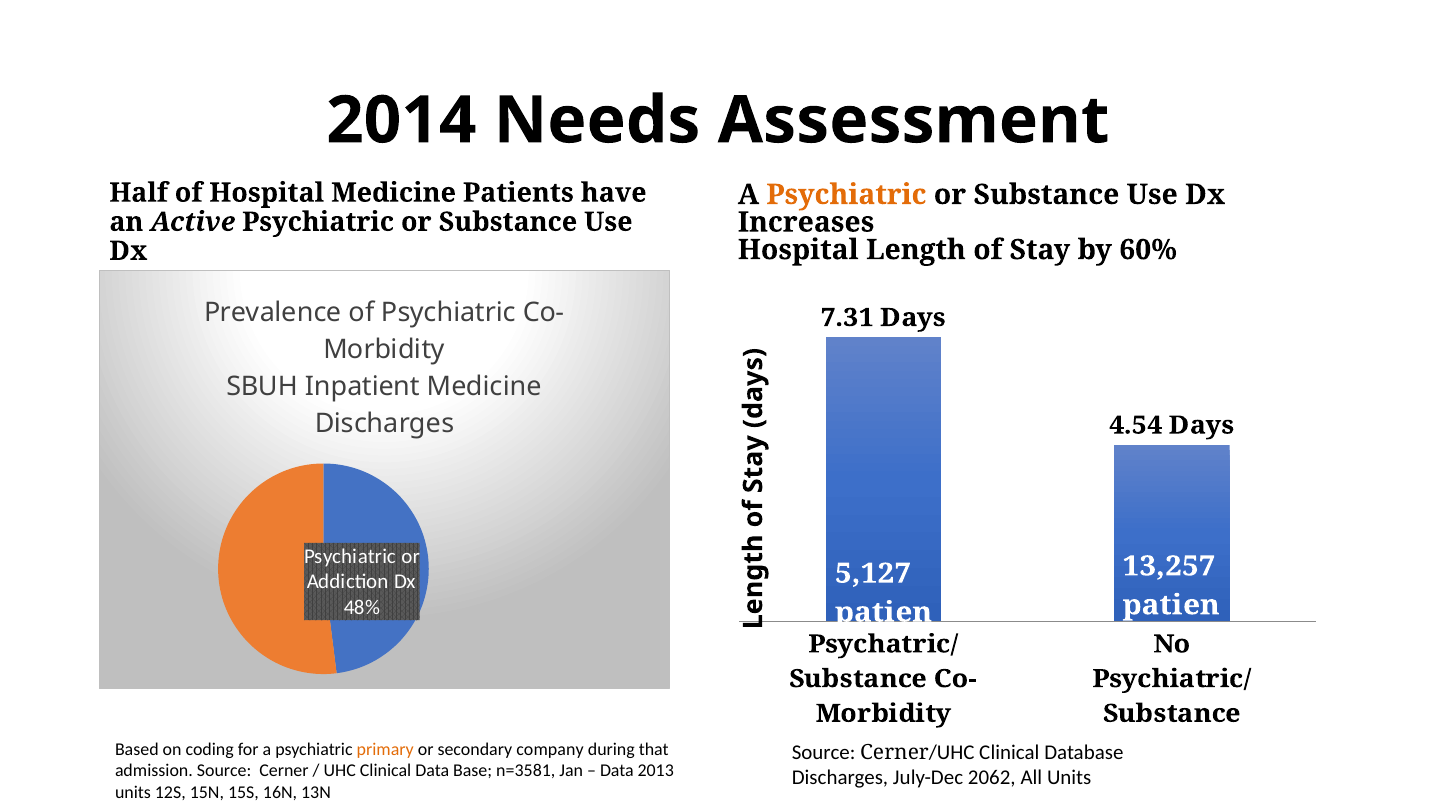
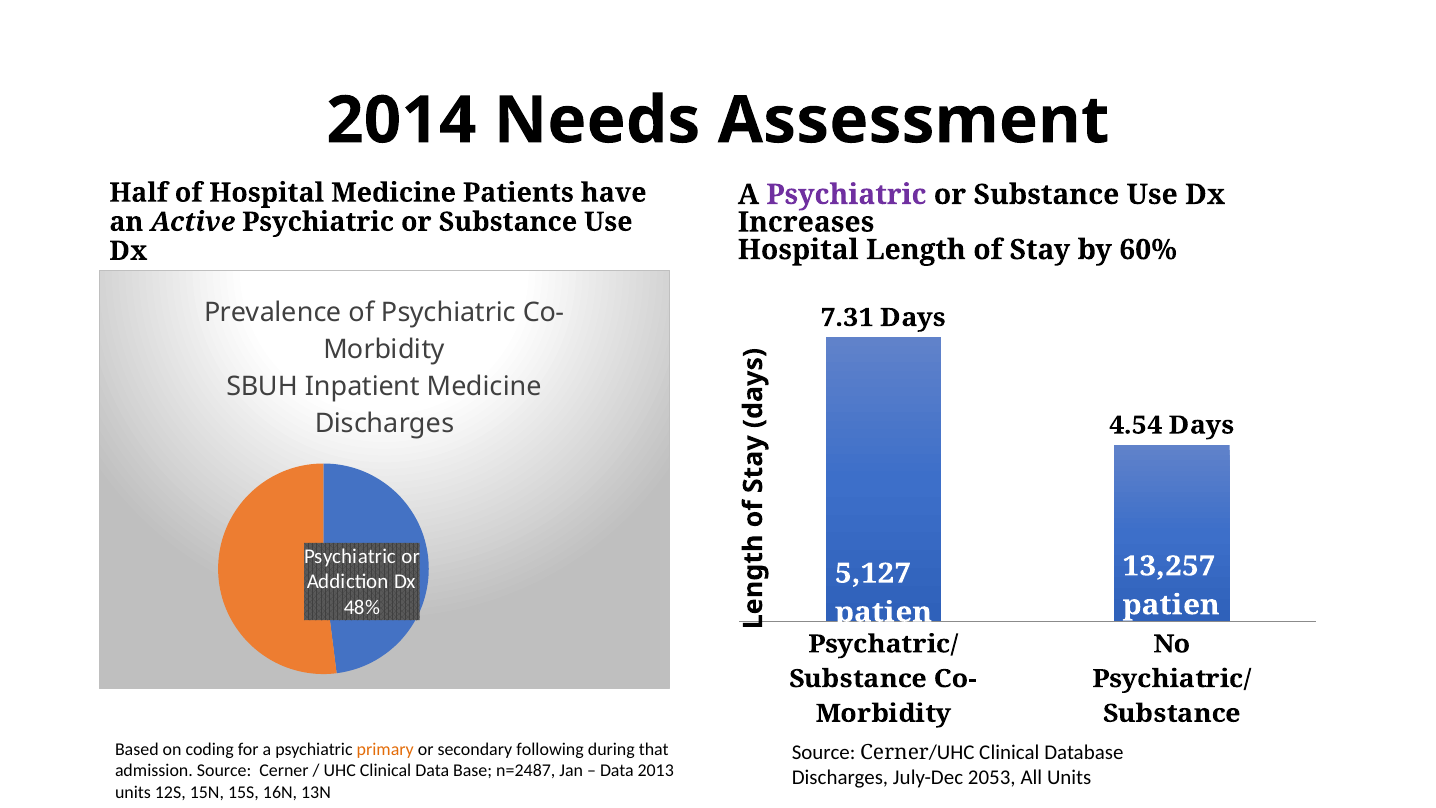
Psychiatric at (846, 195) colour: orange -> purple
company: company -> following
n=3581: n=3581 -> n=2487
2062: 2062 -> 2053
